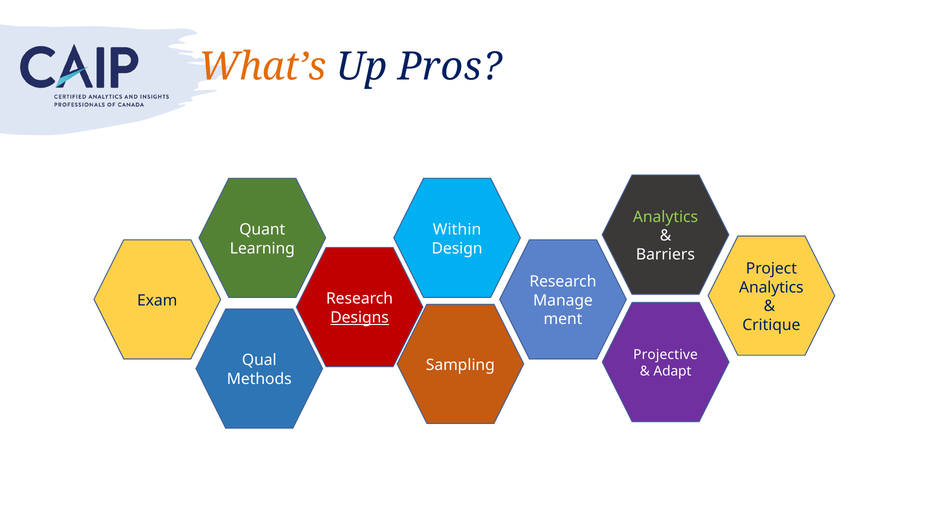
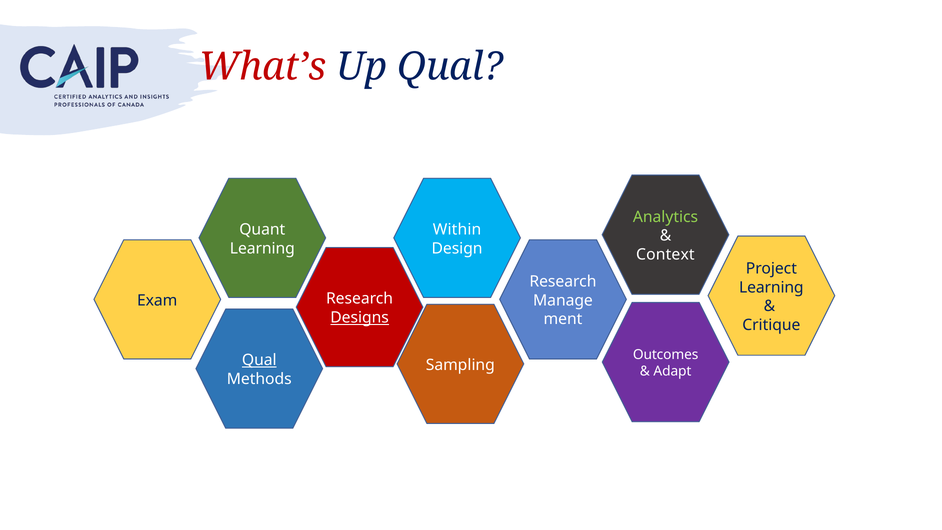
What’s colour: orange -> red
Up Pros: Pros -> Qual
Barriers: Barriers -> Context
Analytics at (771, 287): Analytics -> Learning
Projective: Projective -> Outcomes
Qual at (259, 360) underline: none -> present
